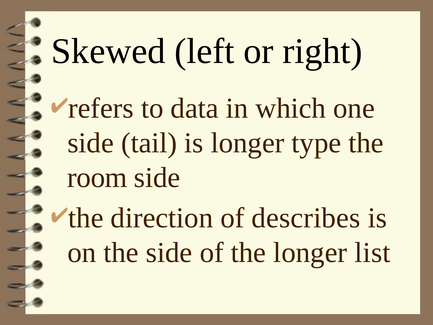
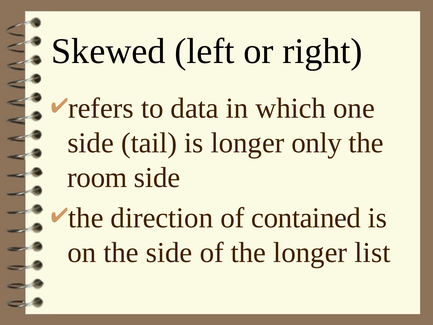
type: type -> only
describes: describes -> contained
